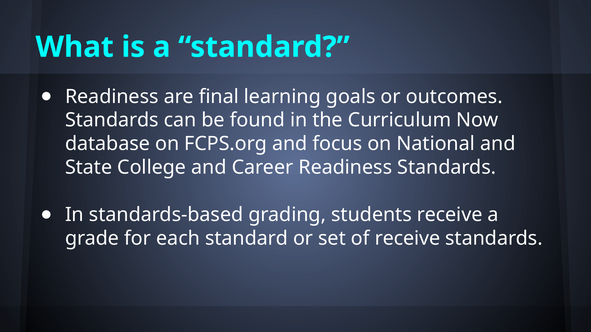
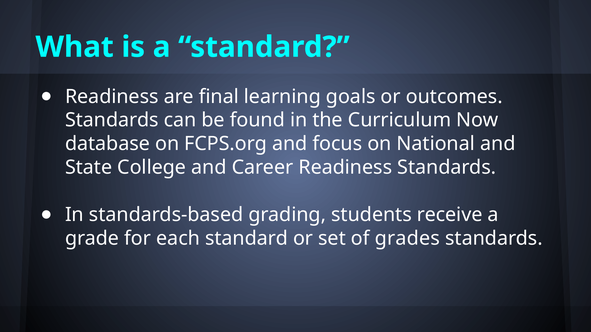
of receive: receive -> grades
